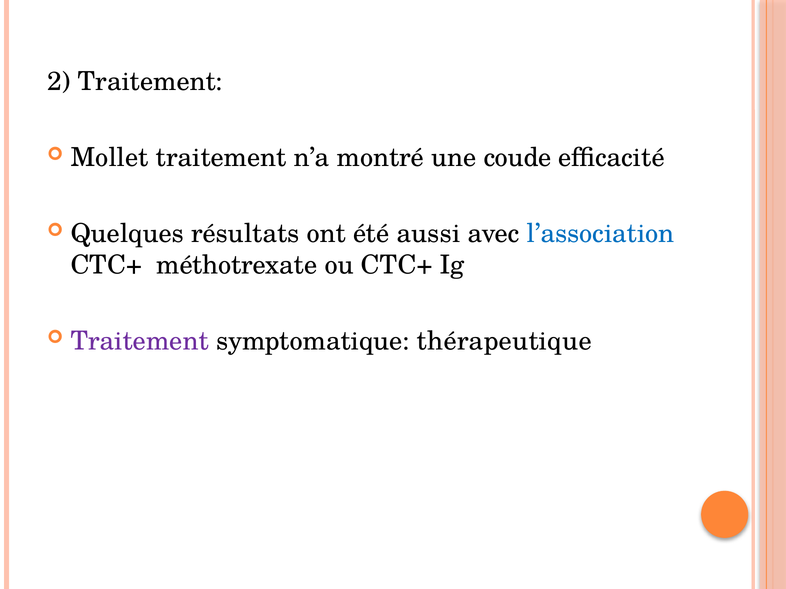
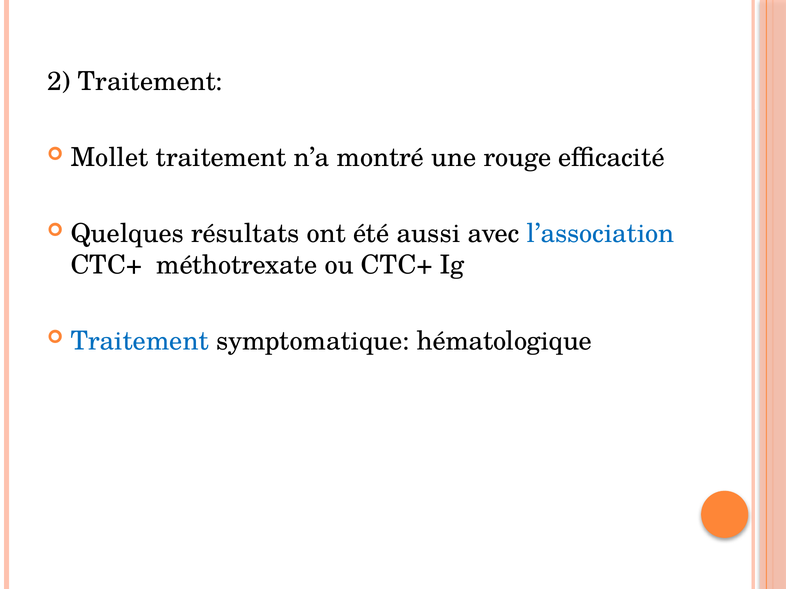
coude: coude -> rouge
Traitement at (140, 341) colour: purple -> blue
thérapeutique: thérapeutique -> hématologique
